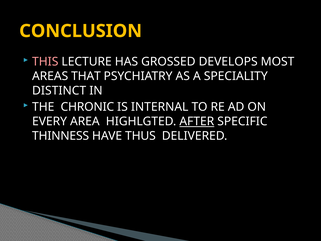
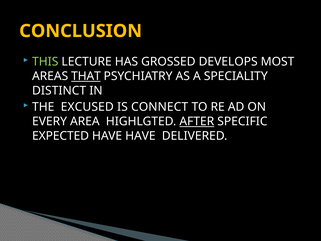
THIS colour: pink -> light green
THAT underline: none -> present
CHRONIC: CHRONIC -> EXCUSED
INTERNAL: INTERNAL -> CONNECT
THINNESS: THINNESS -> EXPECTED
HAVE THUS: THUS -> HAVE
